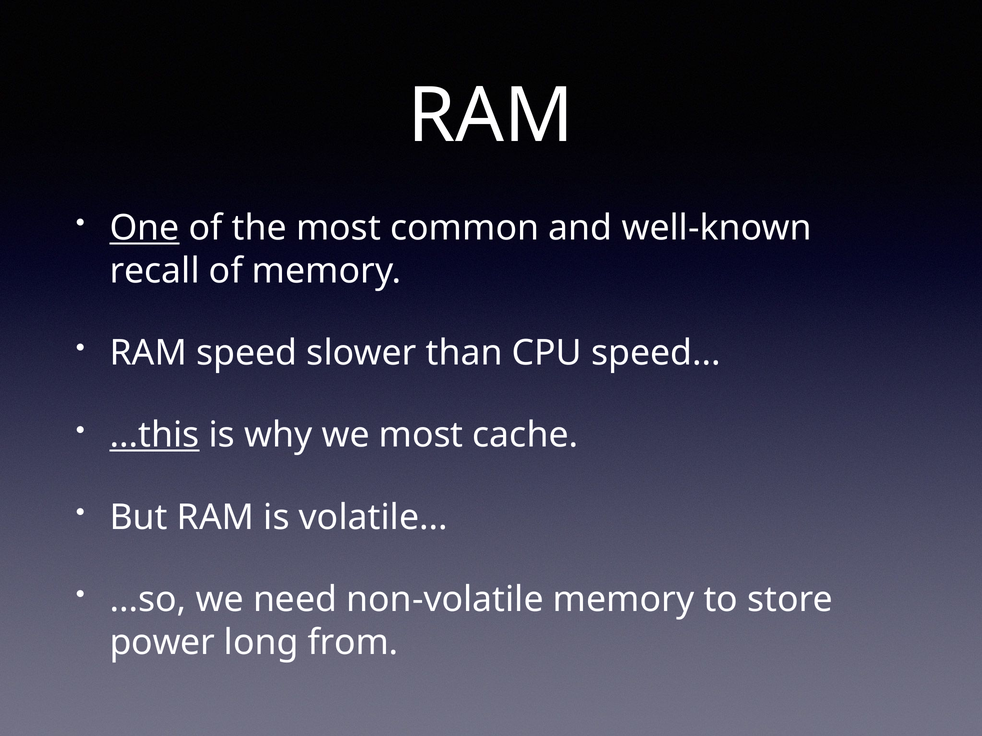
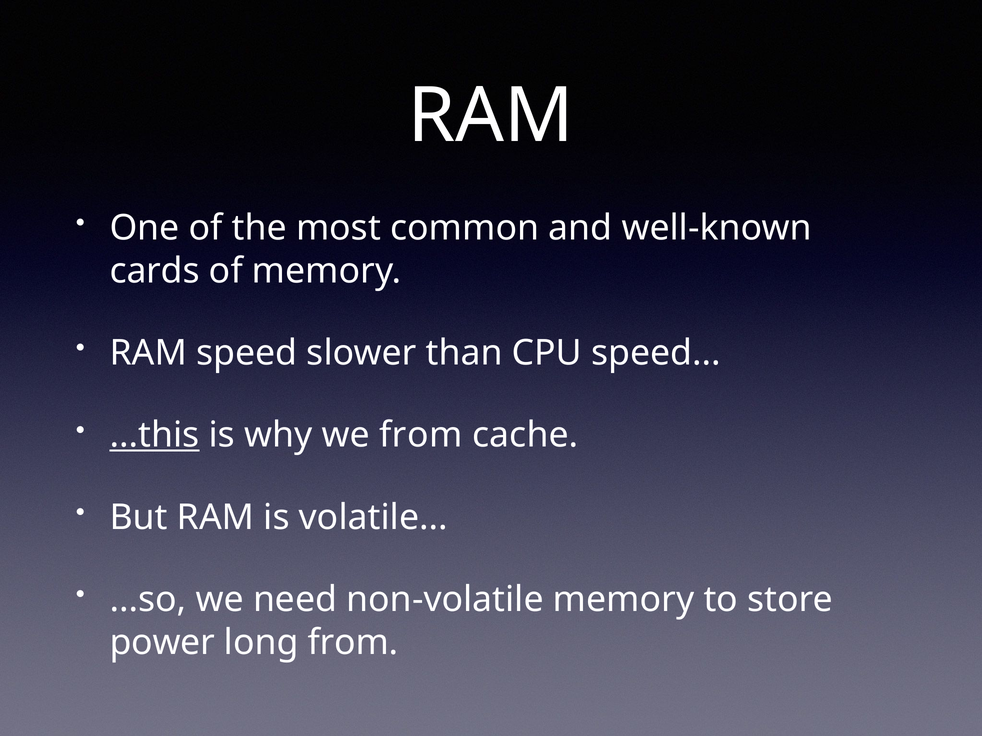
One underline: present -> none
recall: recall -> cards
we most: most -> from
